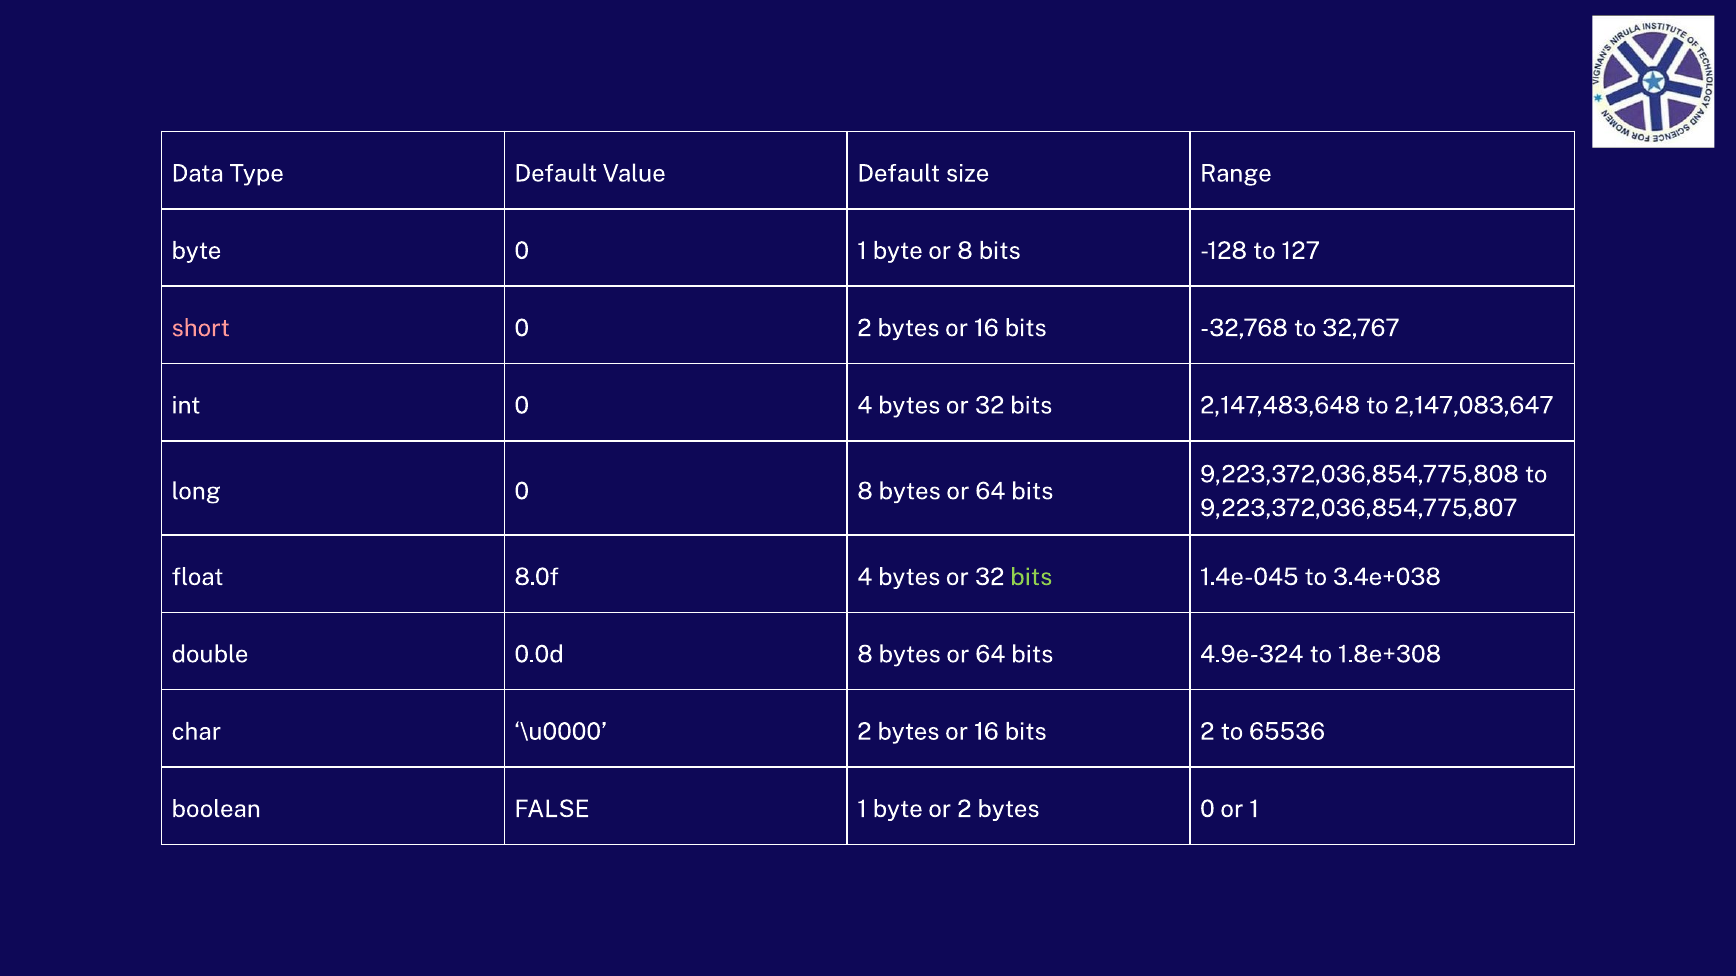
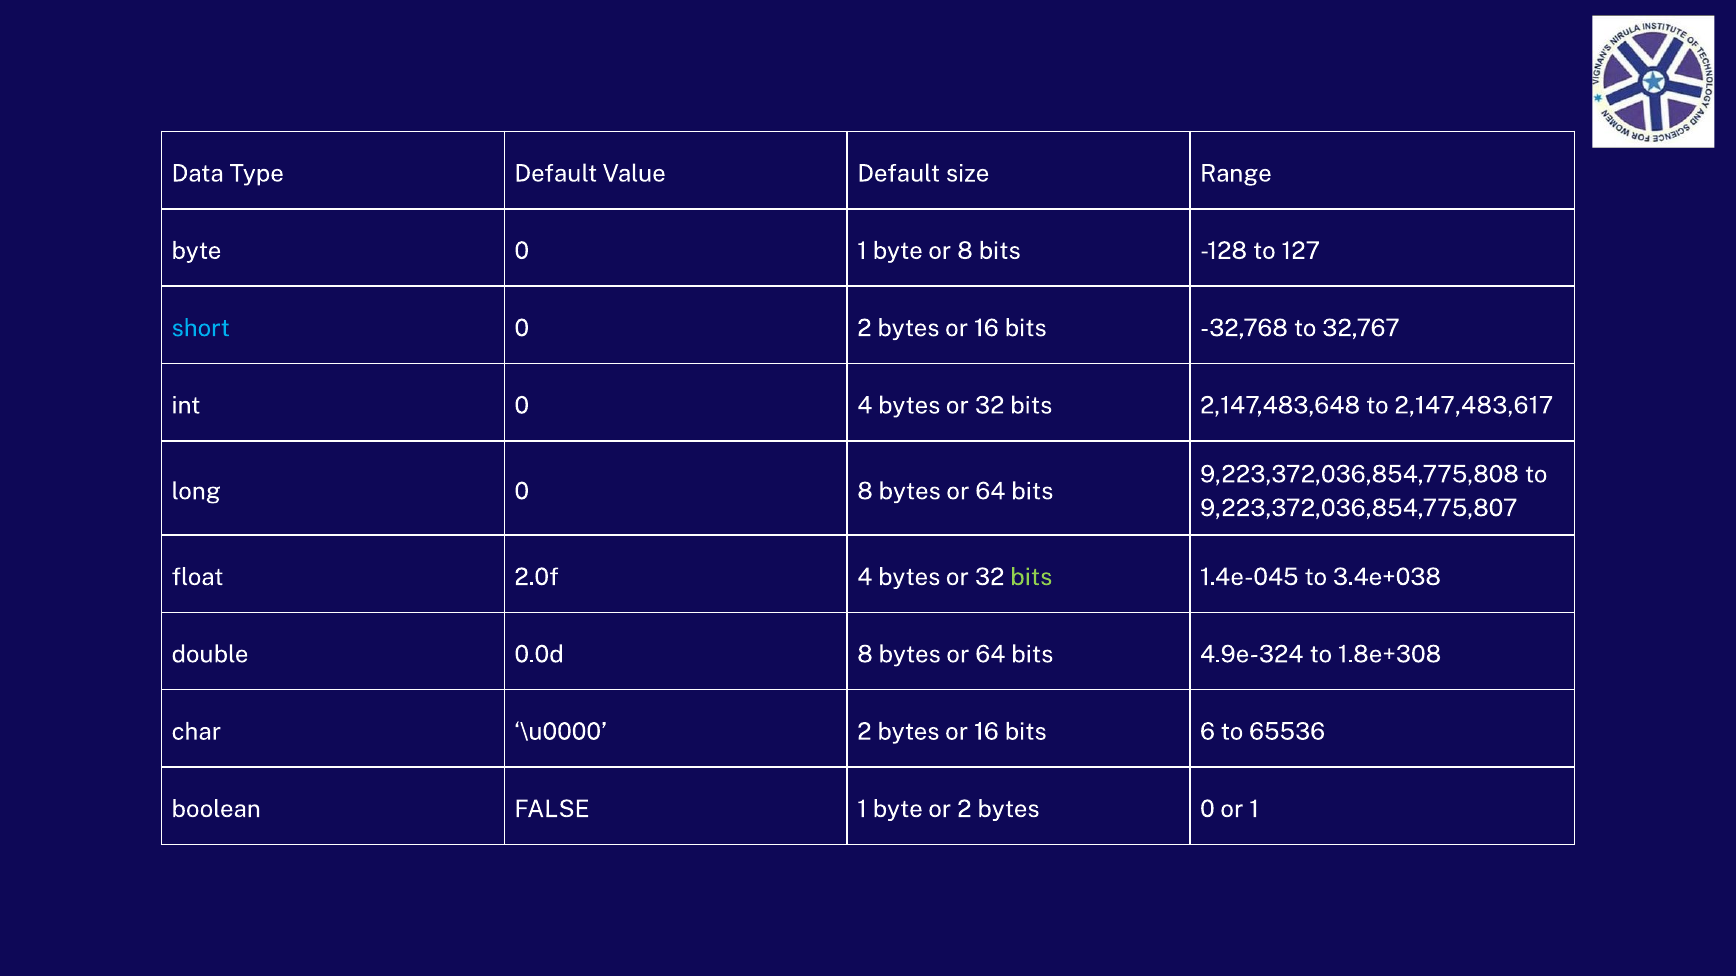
short colour: pink -> light blue
2,147,083,647: 2,147,083,647 -> 2,147,483,617
8.0f: 8.0f -> 2.0f
bits 2: 2 -> 6
